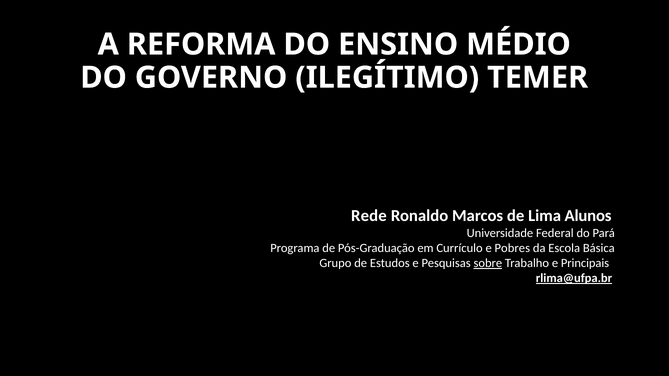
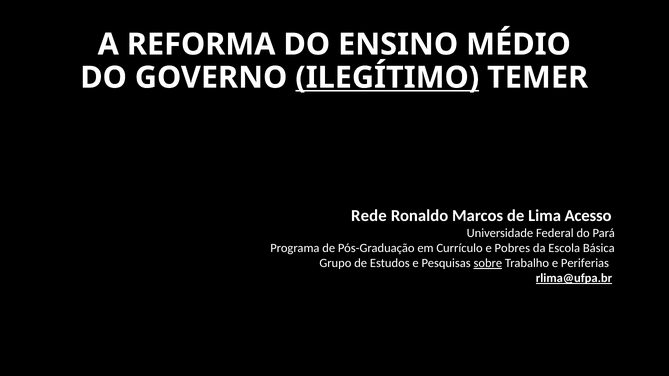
ILEGÍTIMO underline: none -> present
Alunos: Alunos -> Acesso
Principais: Principais -> Periferias
